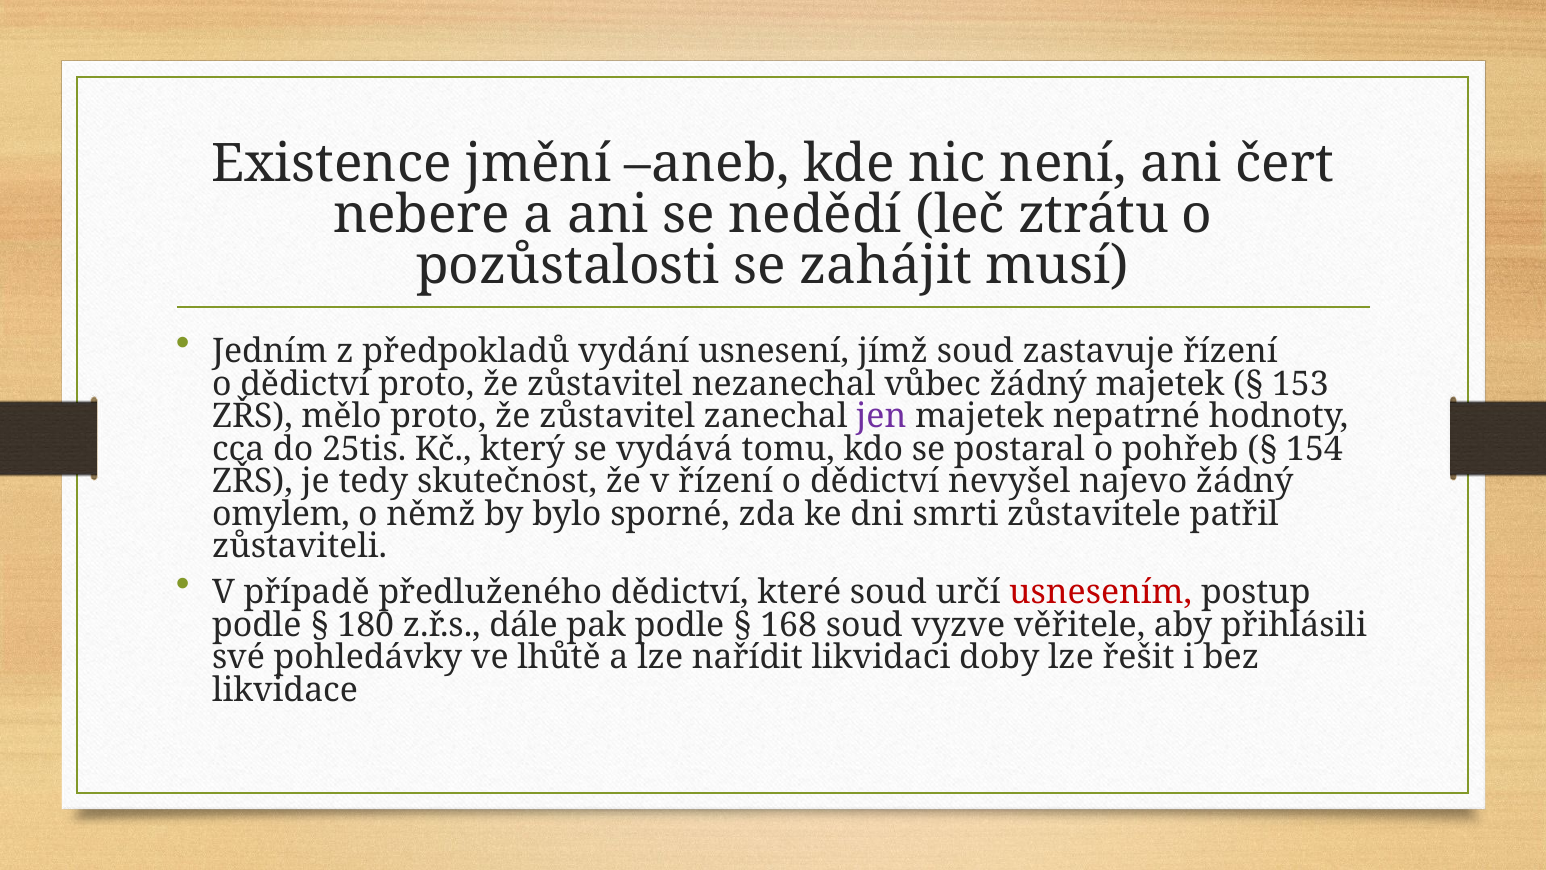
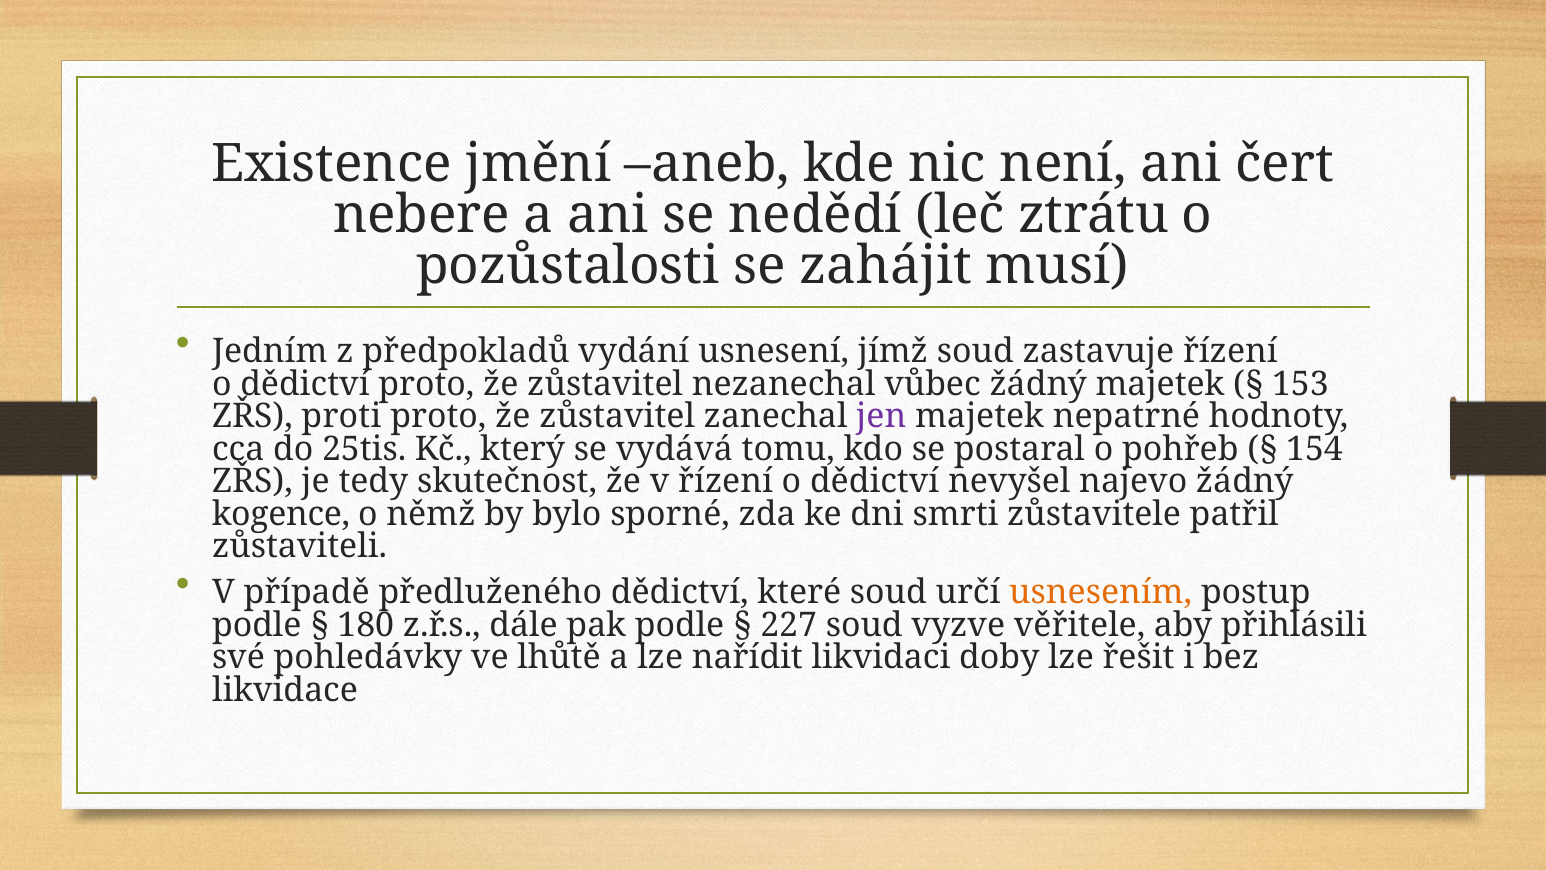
mělo: mělo -> proti
omylem: omylem -> kogence
usnesením colour: red -> orange
168: 168 -> 227
